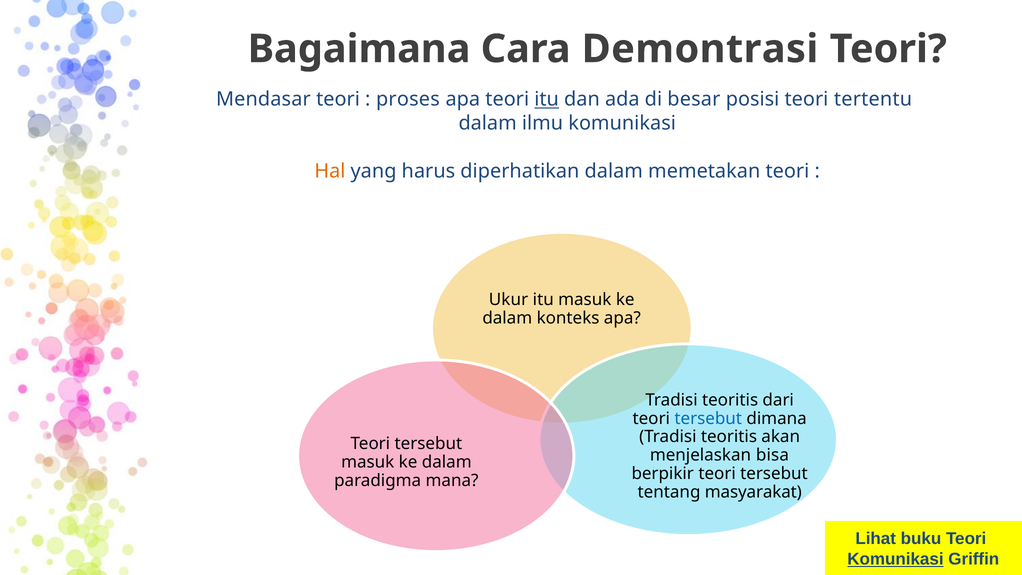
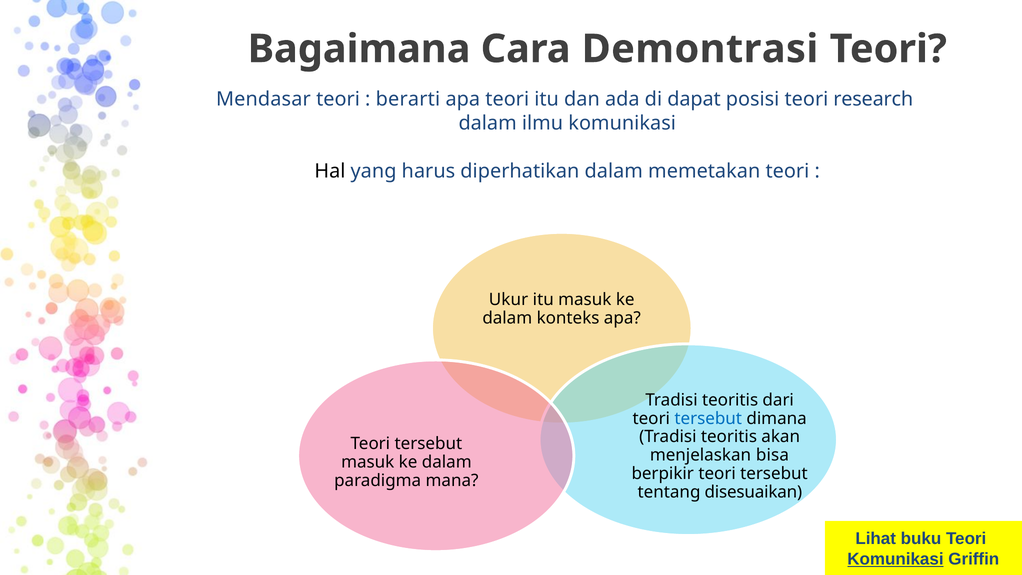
proses: proses -> berarti
itu at (547, 99) underline: present -> none
besar: besar -> dapat
tertentu: tertentu -> research
Hal colour: orange -> black
masyarakat: masyarakat -> disesuaikan
